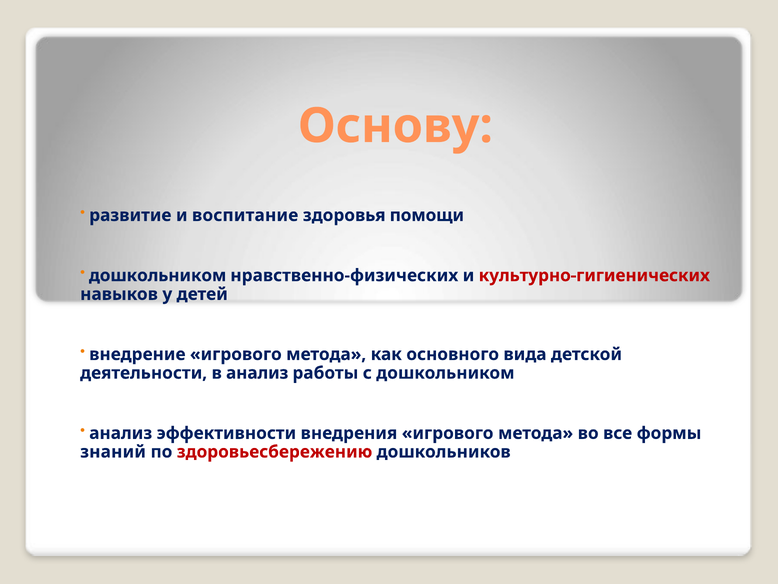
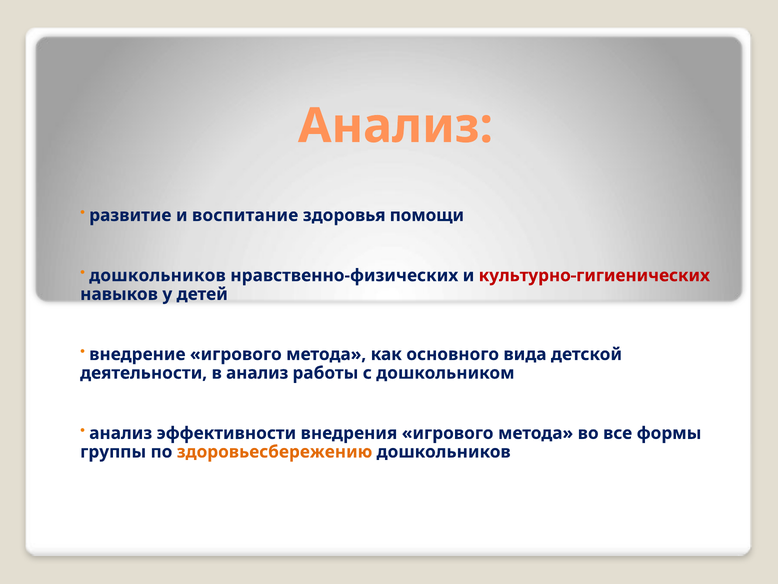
Основу at (395, 126): Основу -> Анализ
дошкольником at (158, 275): дошкольником -> дошкольников
знаний: знаний -> группы
здоровьесбережению colour: red -> orange
